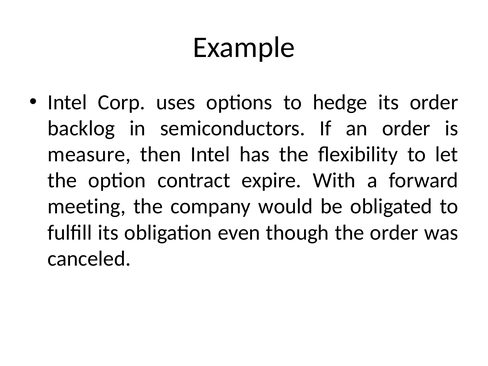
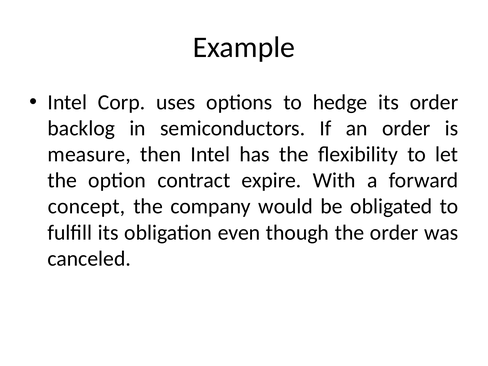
meeting: meeting -> concept
